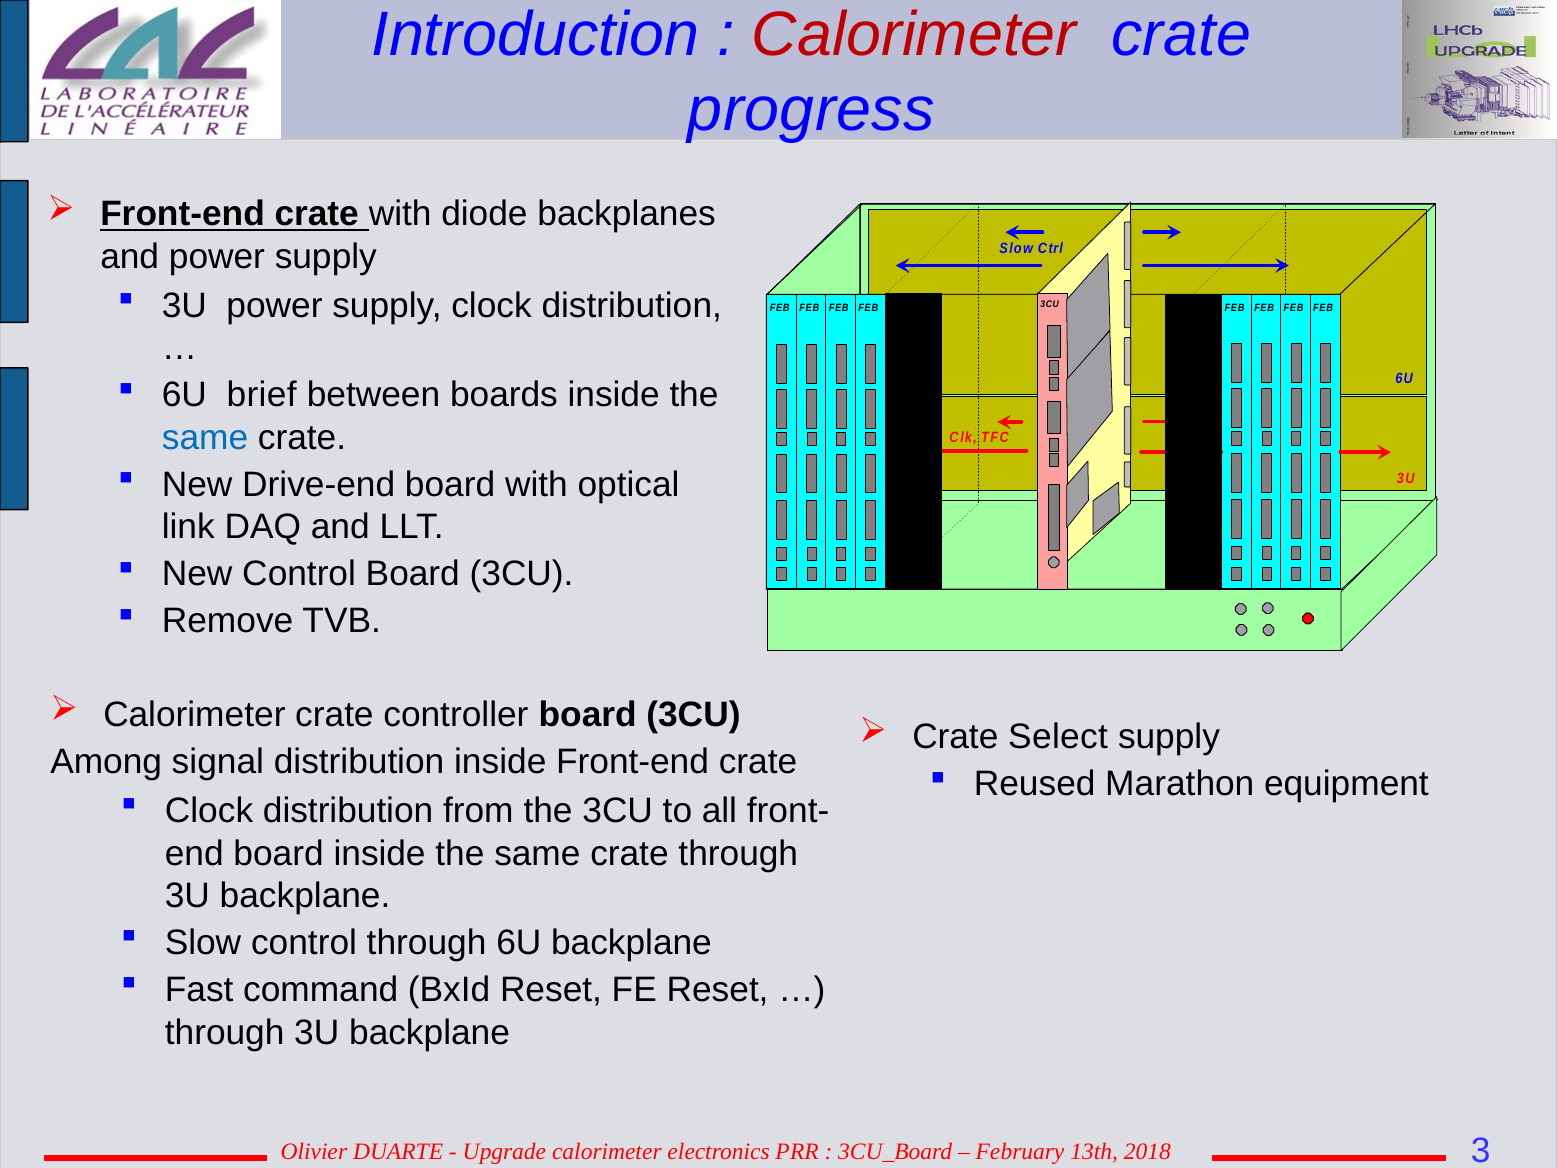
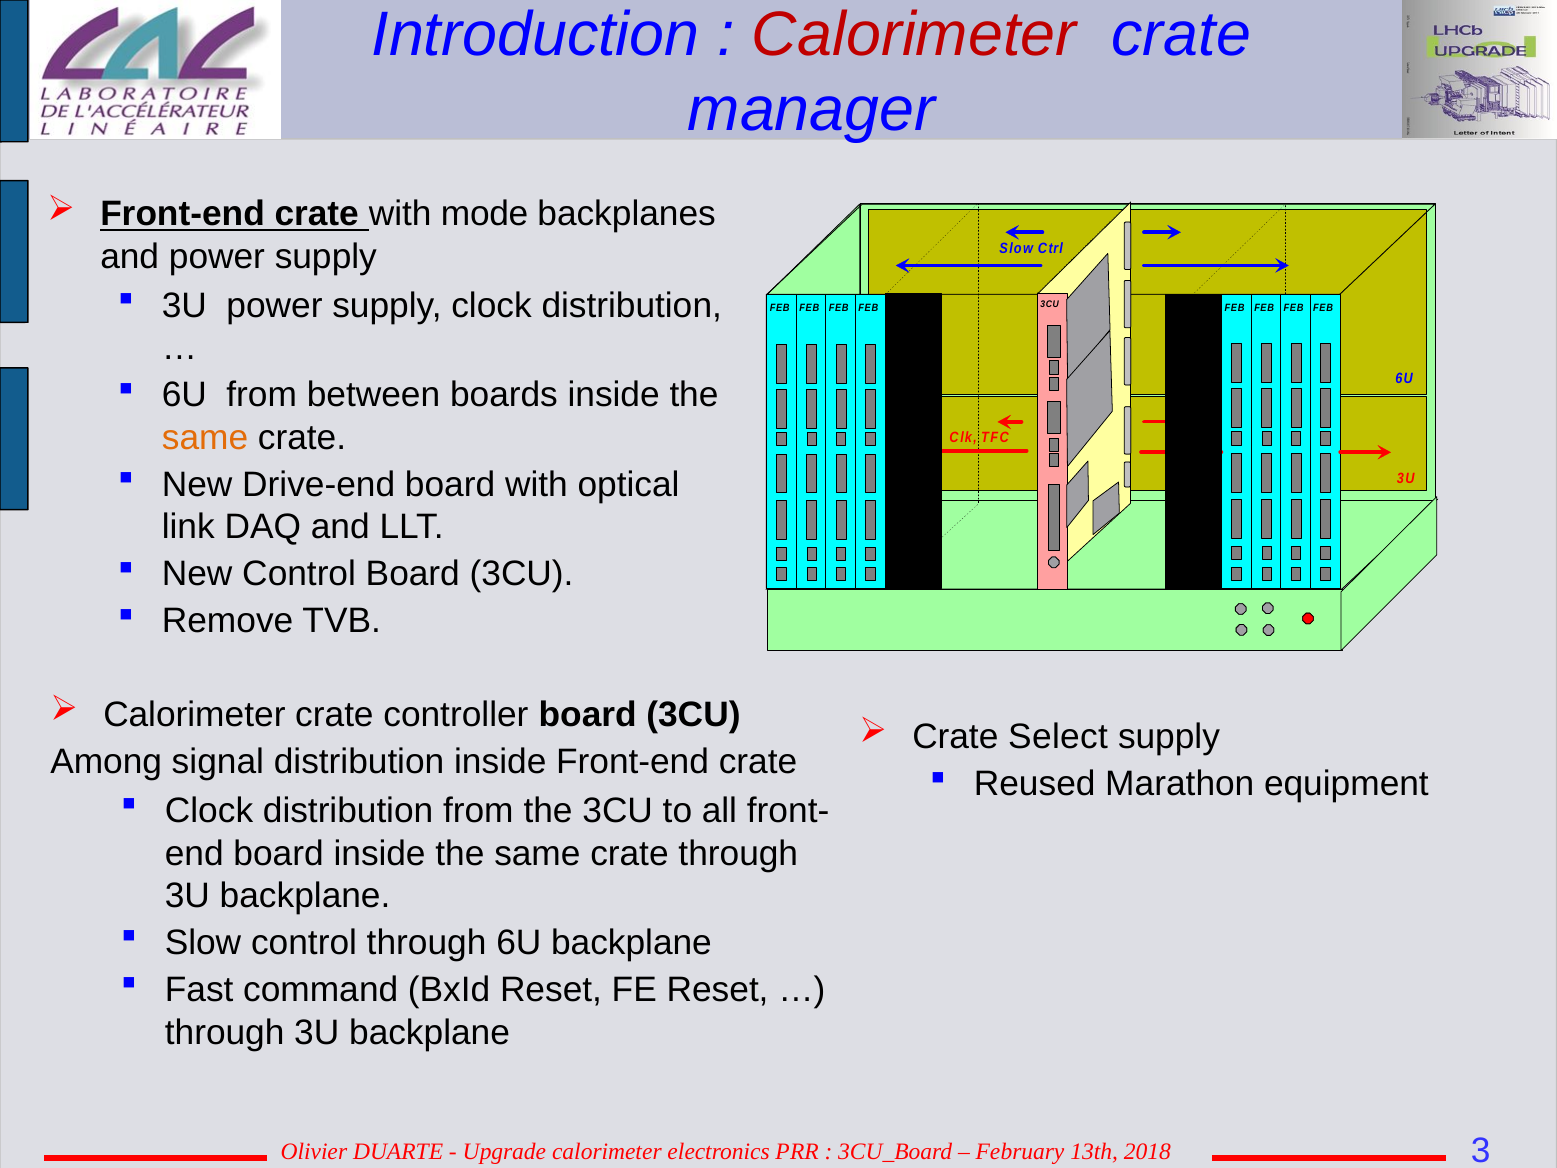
progress: progress -> manager
diode: diode -> mode
brief at (262, 395): brief -> from
same at (205, 437) colour: blue -> orange
